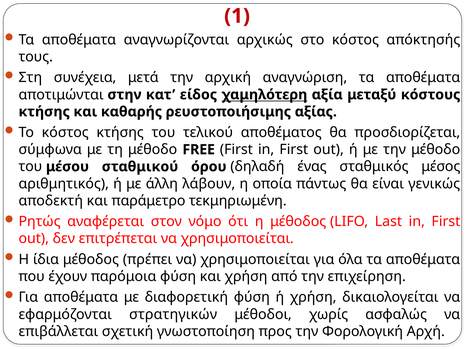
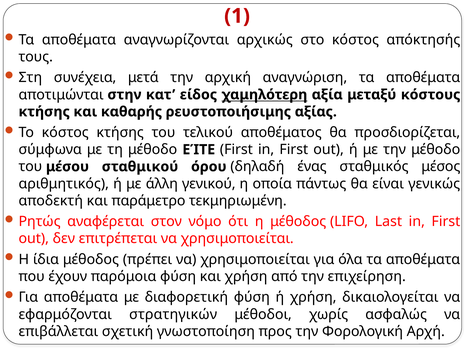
FREE: FREE -> ΕΊΤΕ
λάβουν: λάβουν -> γενικού
